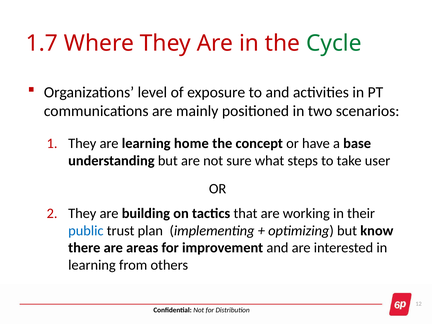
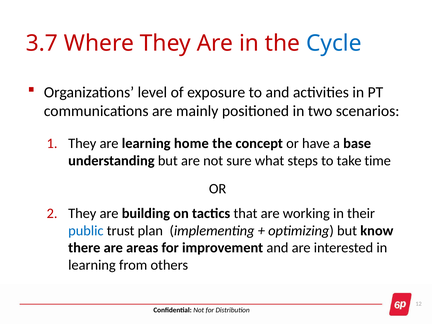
1.7: 1.7 -> 3.7
Cycle colour: green -> blue
user: user -> time
